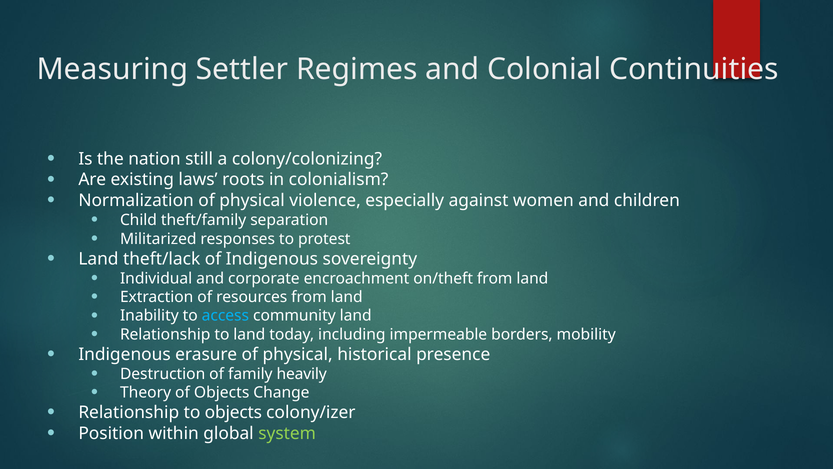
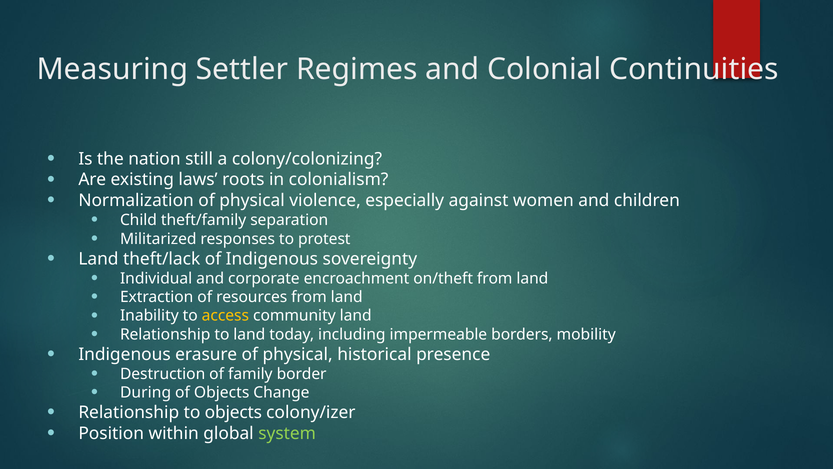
access colour: light blue -> yellow
heavily: heavily -> border
Theory: Theory -> During
